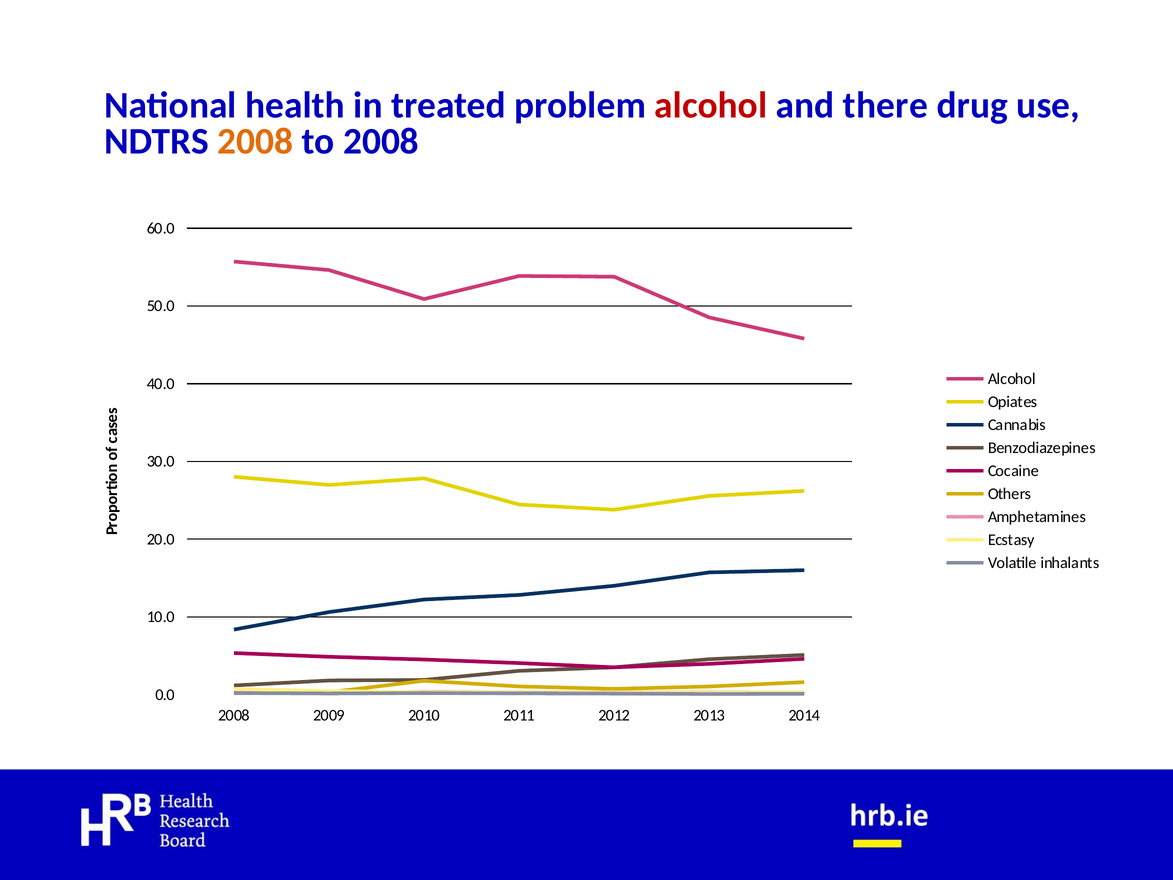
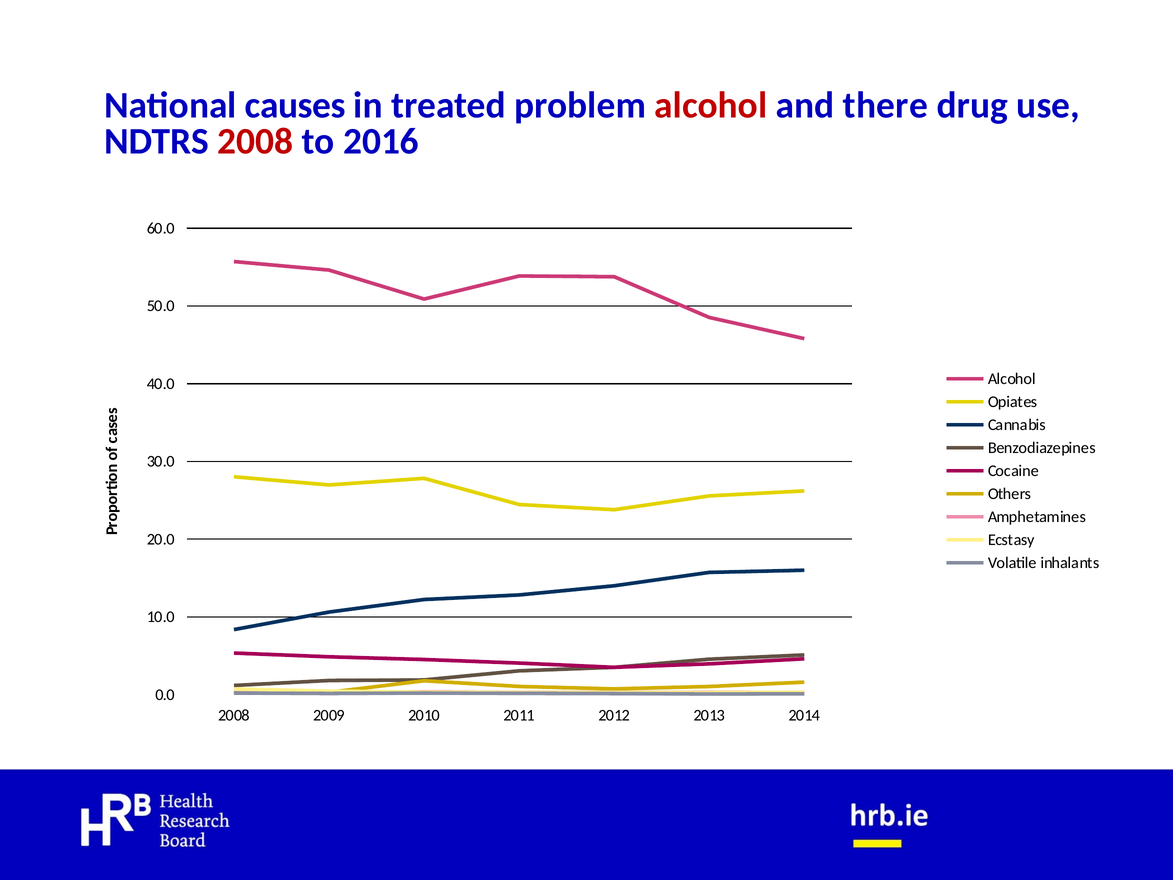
health: health -> causes
2008 at (255, 141) colour: orange -> red
to 2008: 2008 -> 2016
